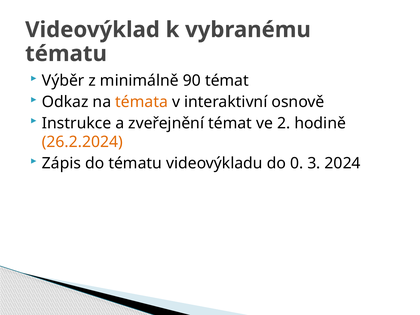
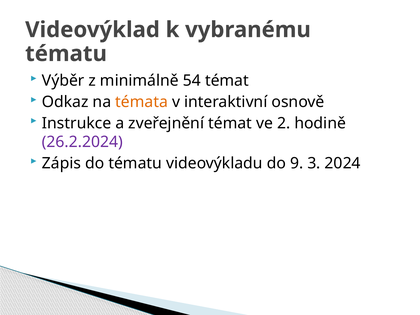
90: 90 -> 54
26.2.2024 colour: orange -> purple
0: 0 -> 9
